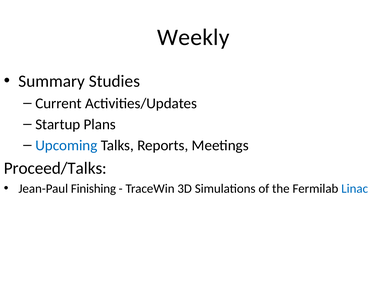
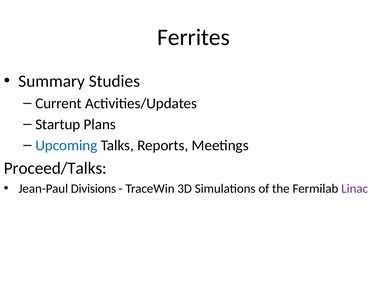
Weekly: Weekly -> Ferrites
Finishing: Finishing -> Divisions
Linac colour: blue -> purple
